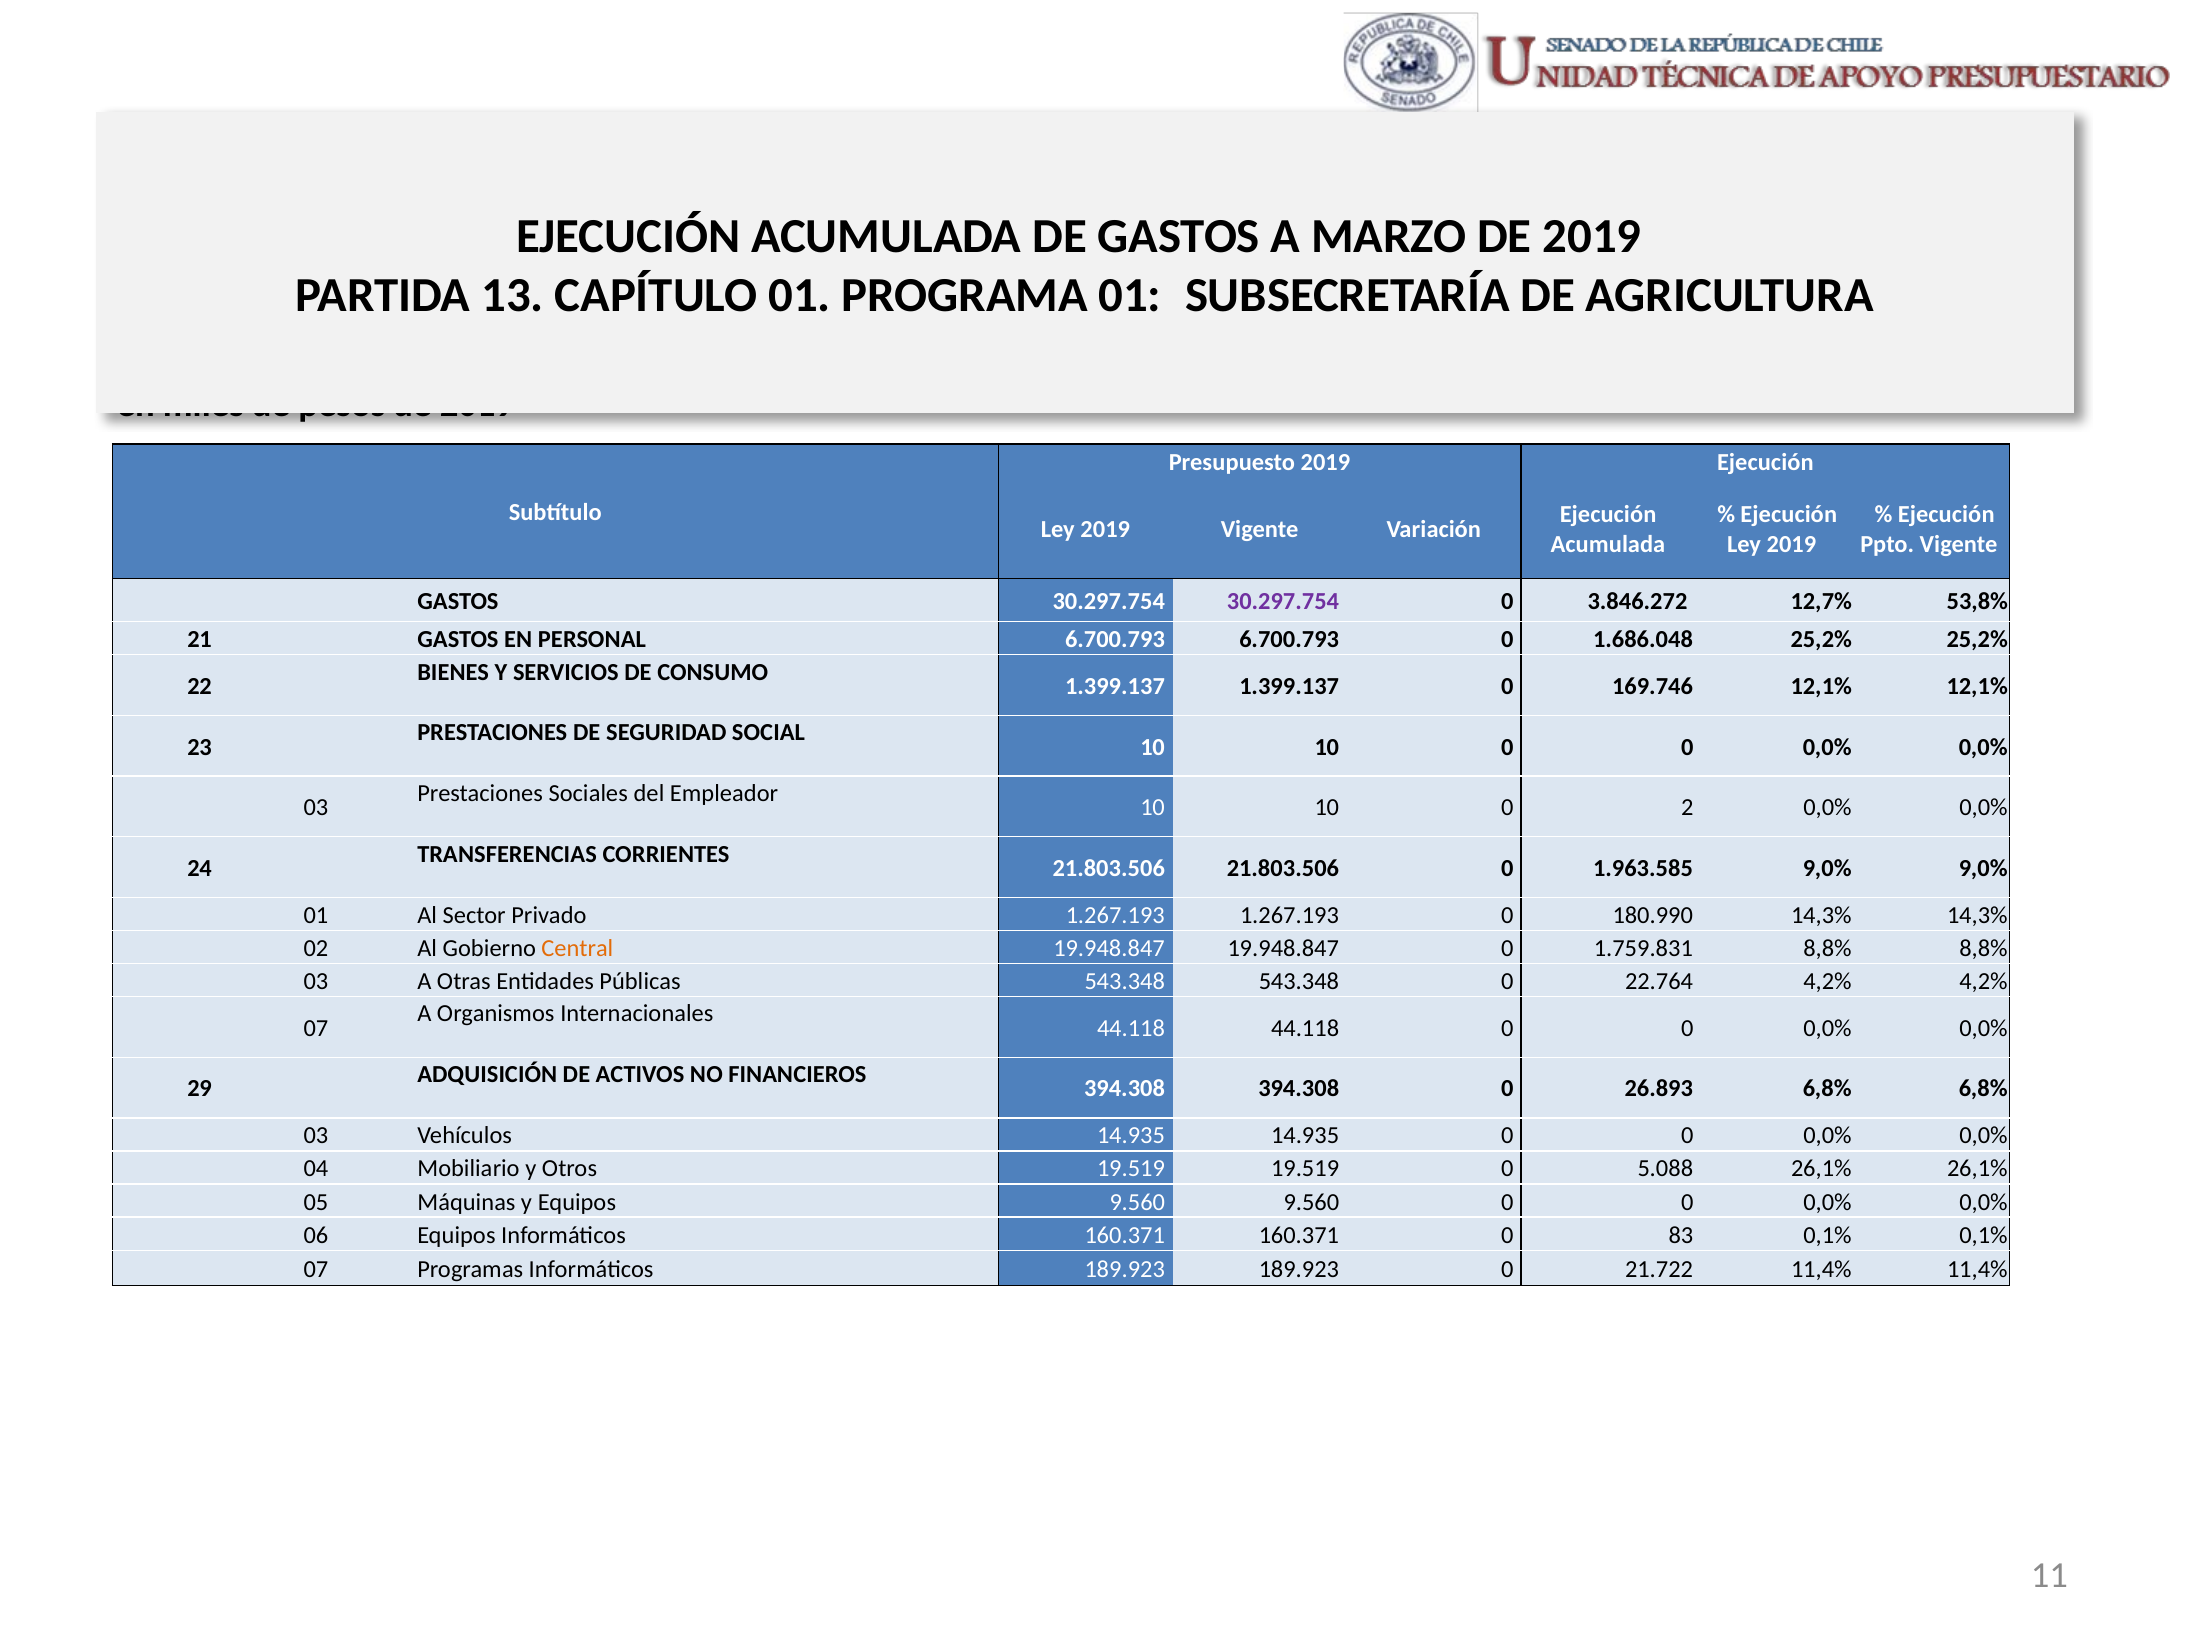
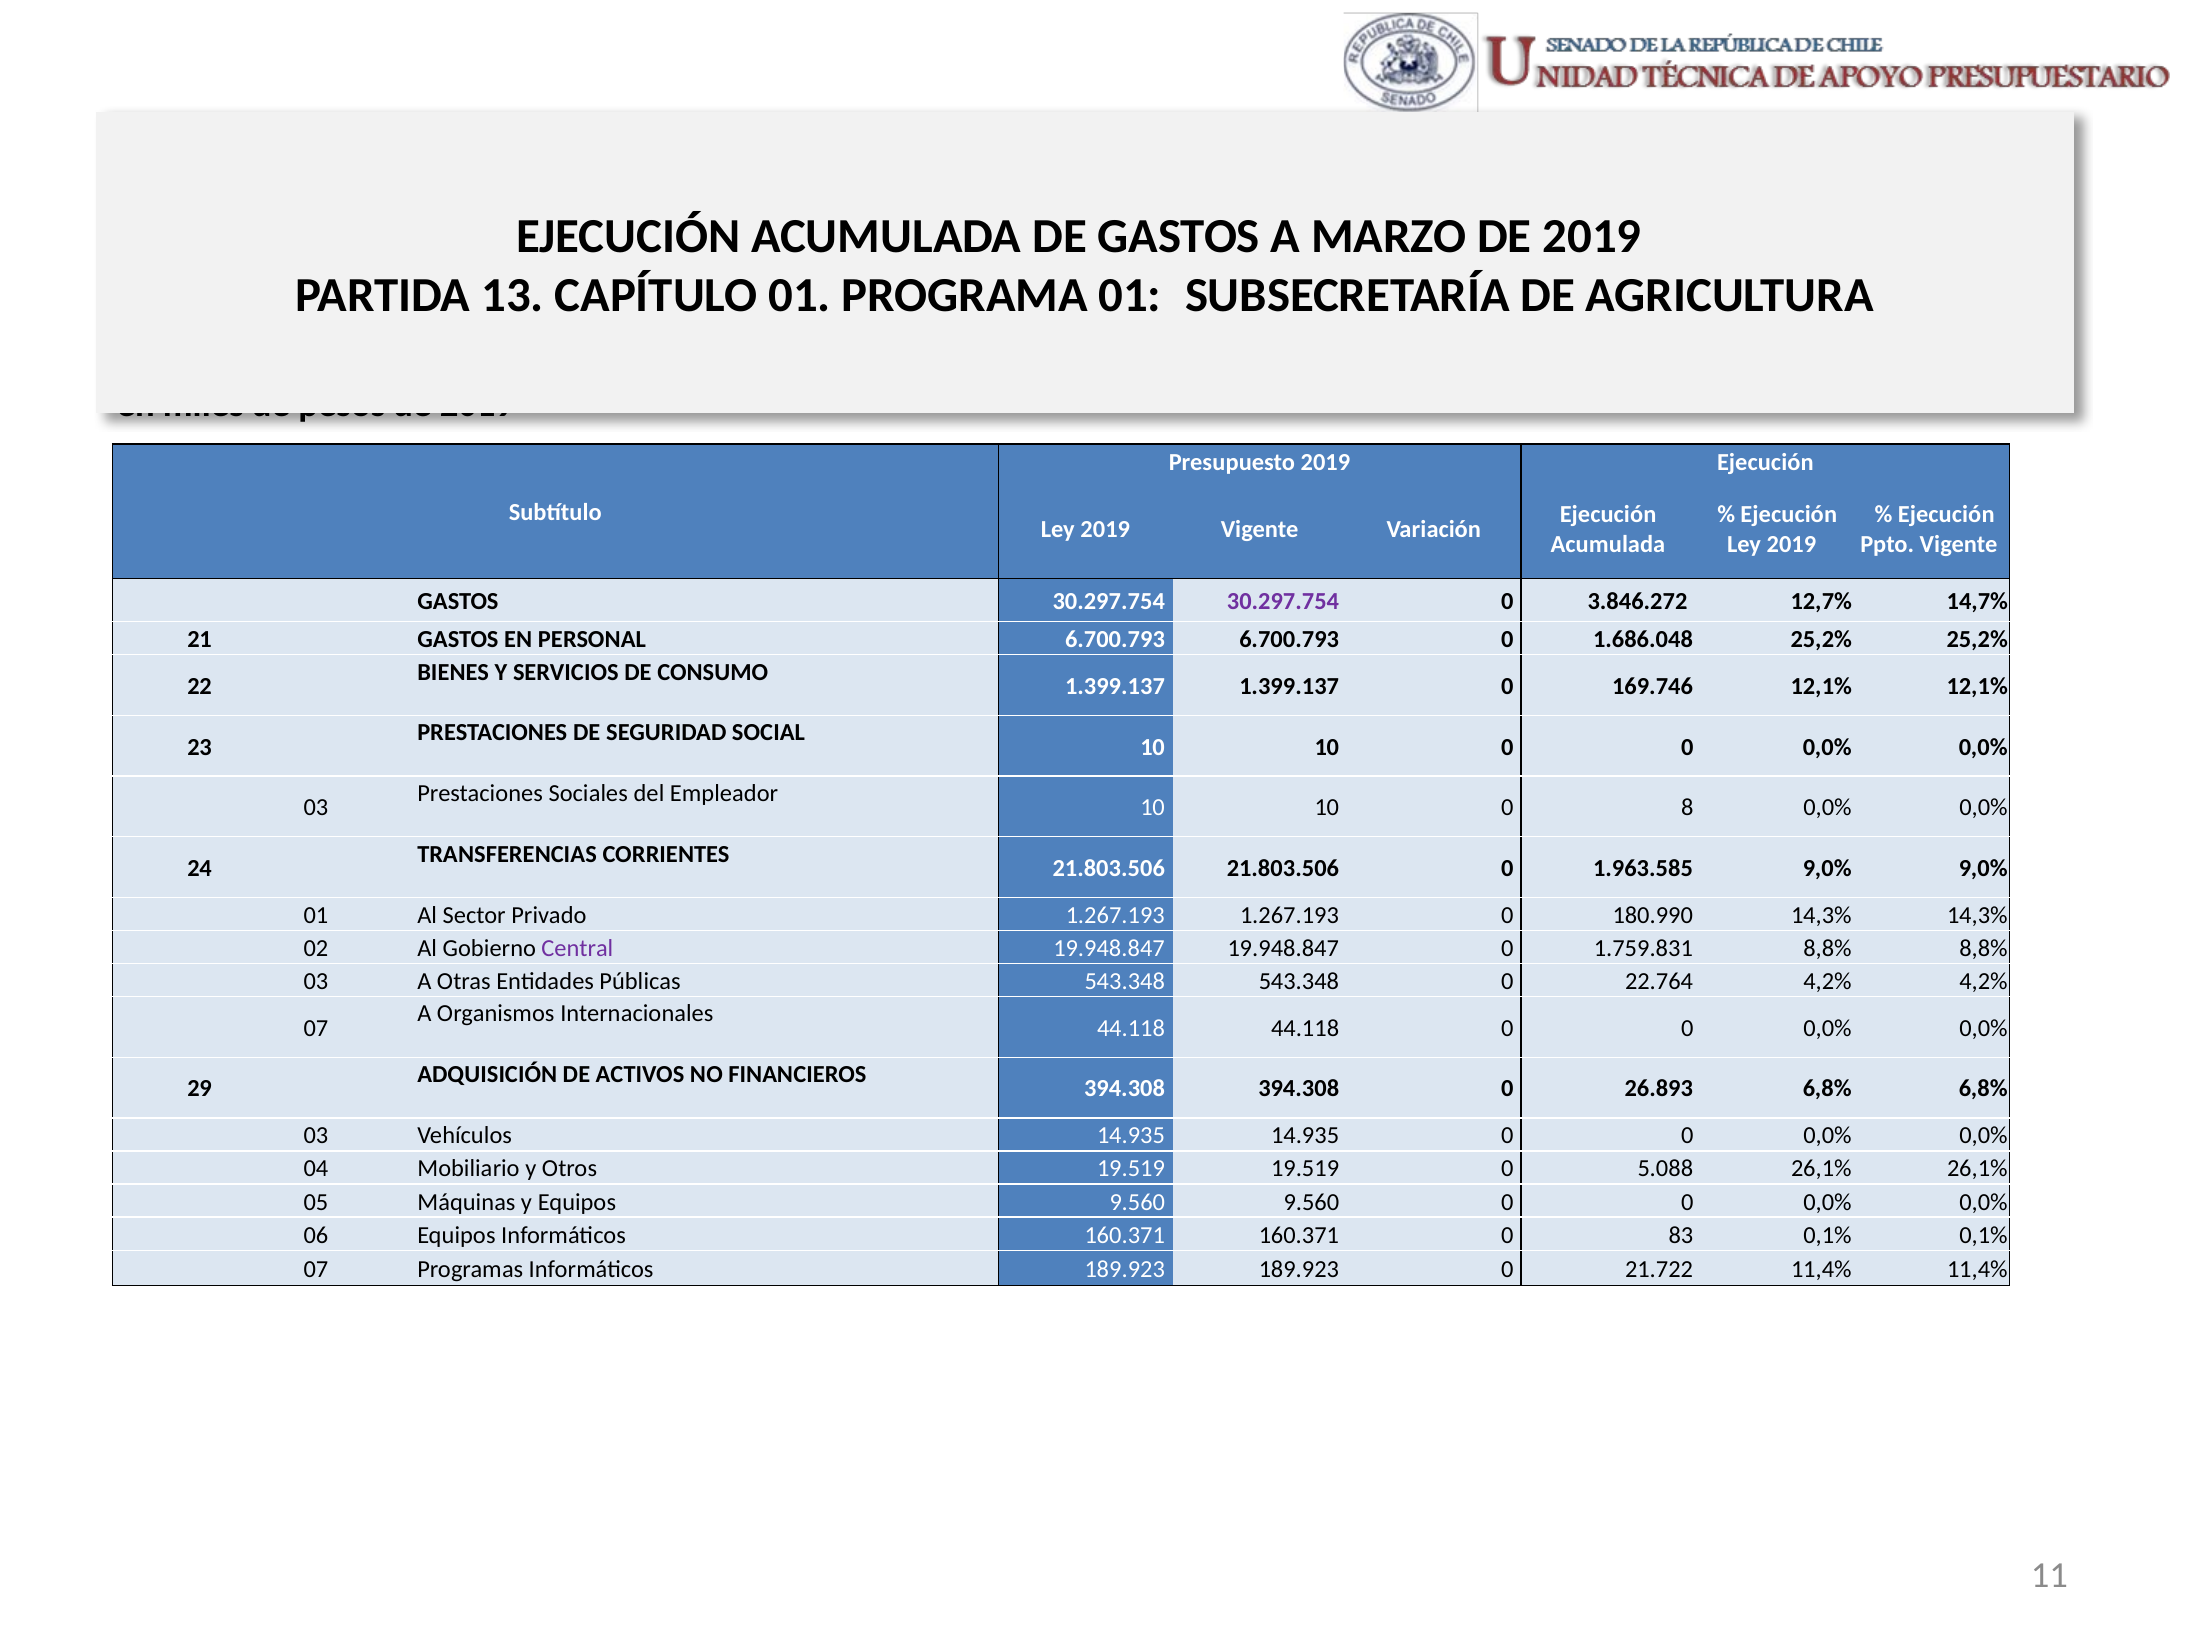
53,8%: 53,8% -> 14,7%
2: 2 -> 8
Central colour: orange -> purple
